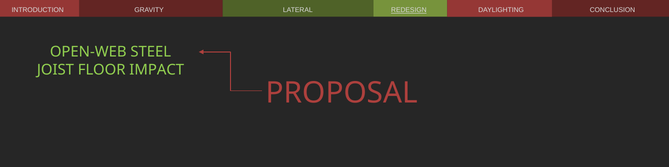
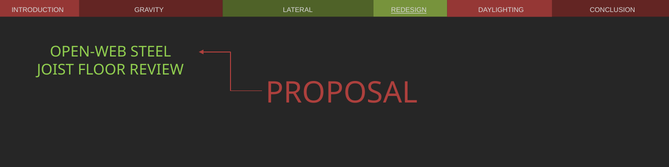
IMPACT: IMPACT -> REVIEW
